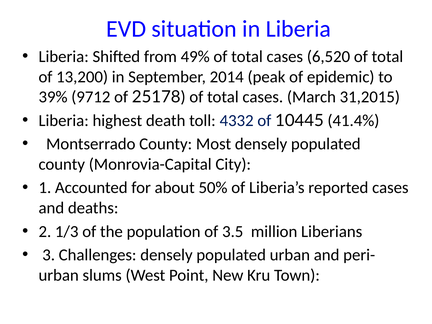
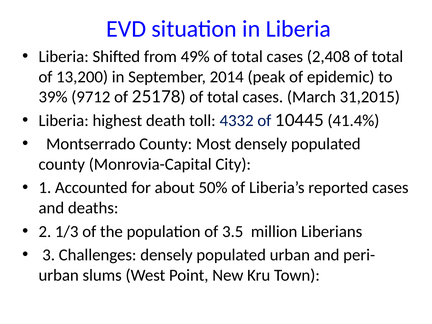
6,520: 6,520 -> 2,408
